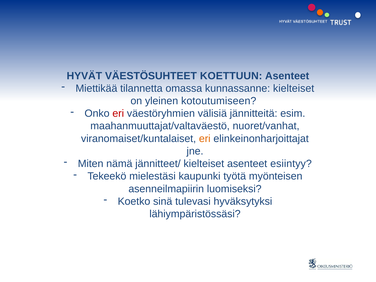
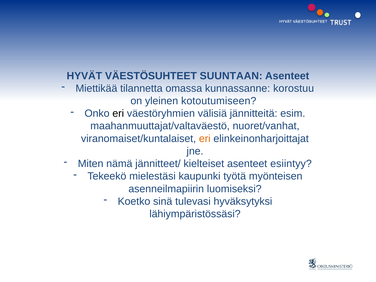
KOETTUUN: KOETTUUN -> SUUNTAAN
kunnassanne kielteiset: kielteiset -> korostuu
eri at (118, 113) colour: red -> black
